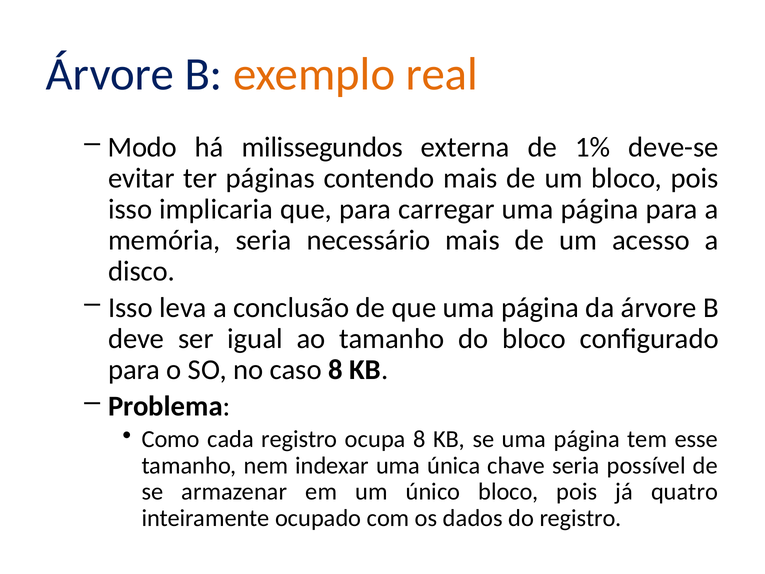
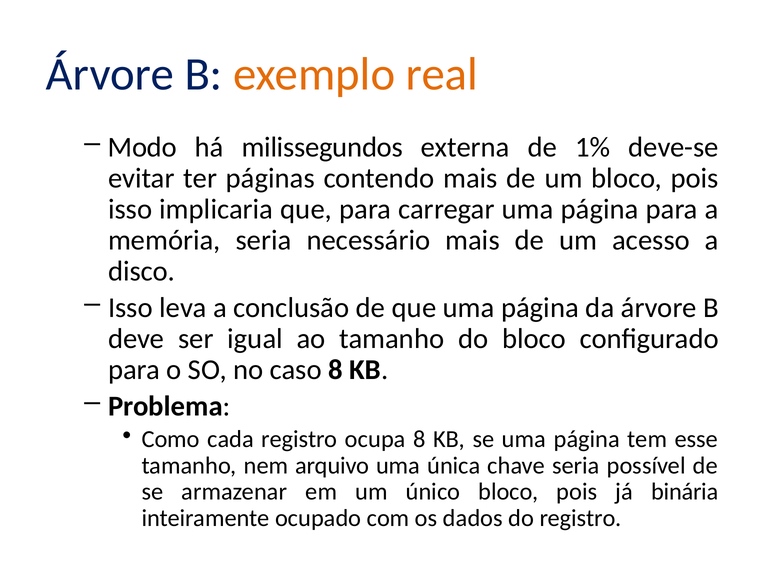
indexar: indexar -> arquivo
quatro: quatro -> binária
